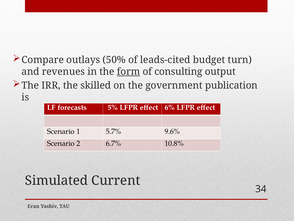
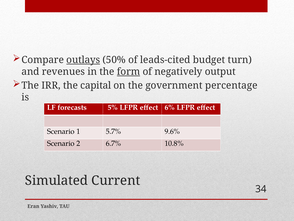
outlays underline: none -> present
consulting: consulting -> negatively
skilled: skilled -> capital
publication: publication -> percentage
